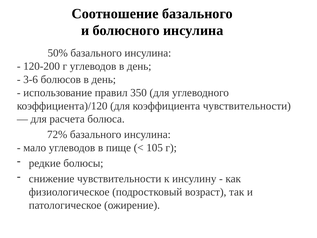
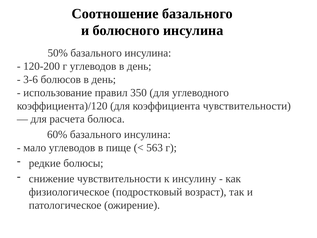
72%: 72% -> 60%
105: 105 -> 563
